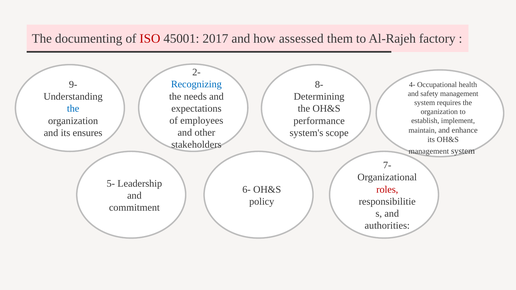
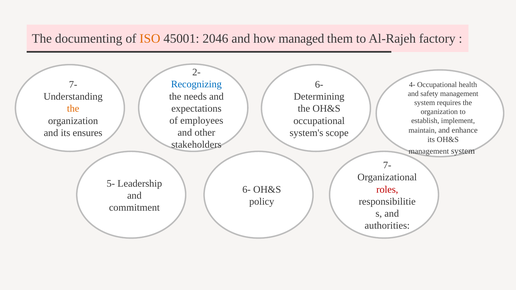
ISO colour: red -> orange
2017: 2017 -> 2046
assessed: assessed -> managed
9- at (73, 85): 9- -> 7-
8- at (319, 85): 8- -> 6-
the at (73, 109) colour: blue -> orange
performance at (319, 121): performance -> occupational
